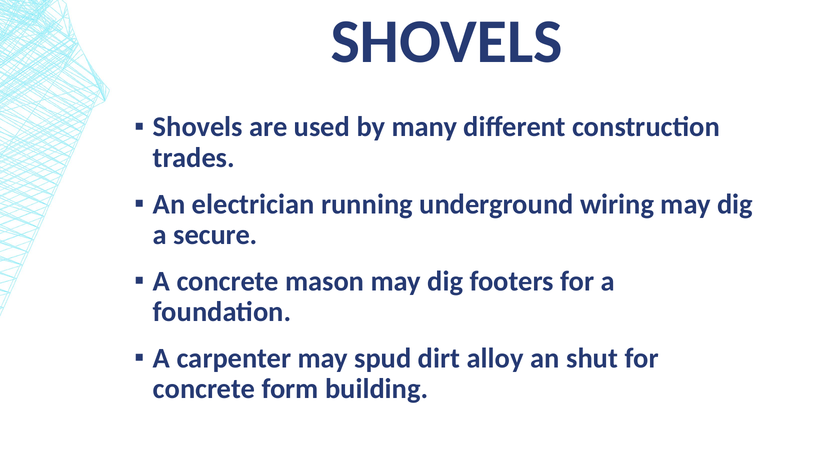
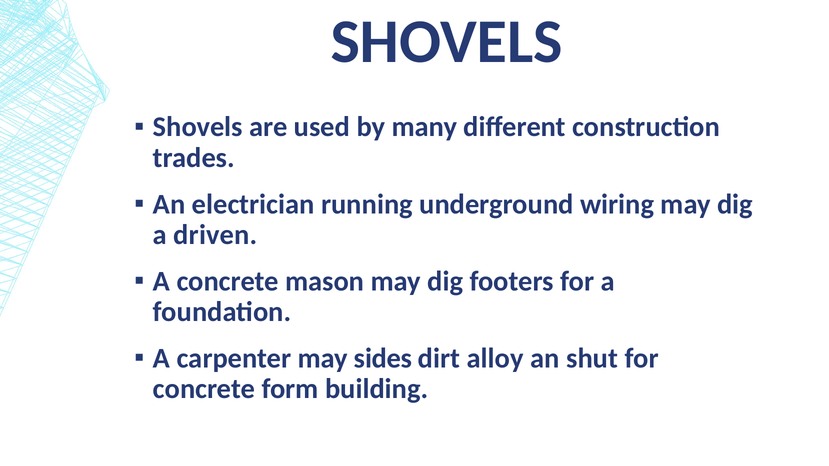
secure: secure -> driven
spud: spud -> sides
